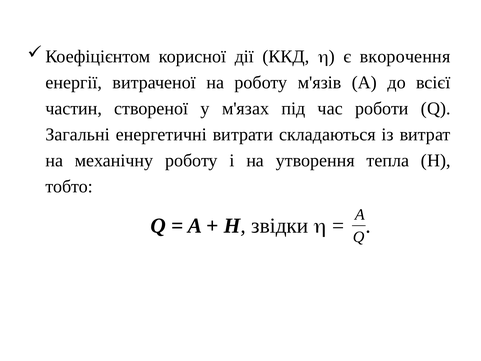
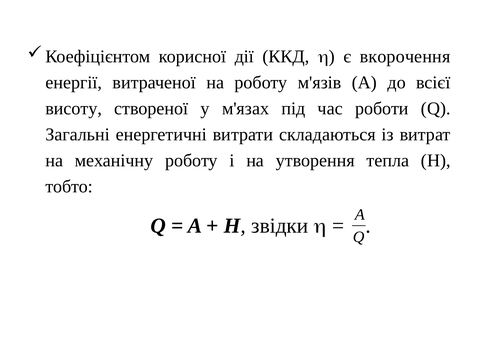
частин: частин -> висоту
